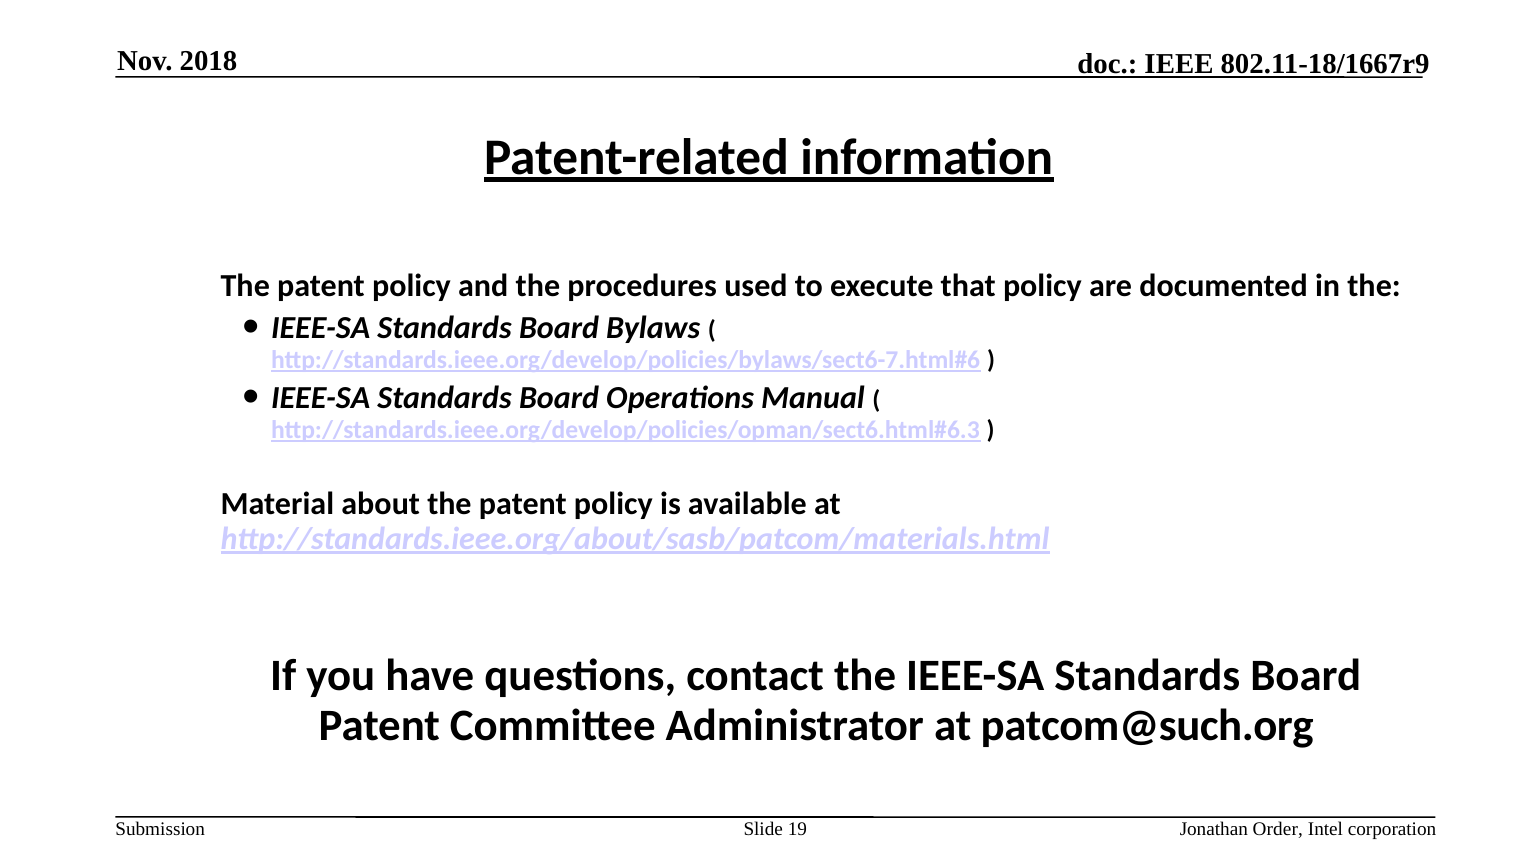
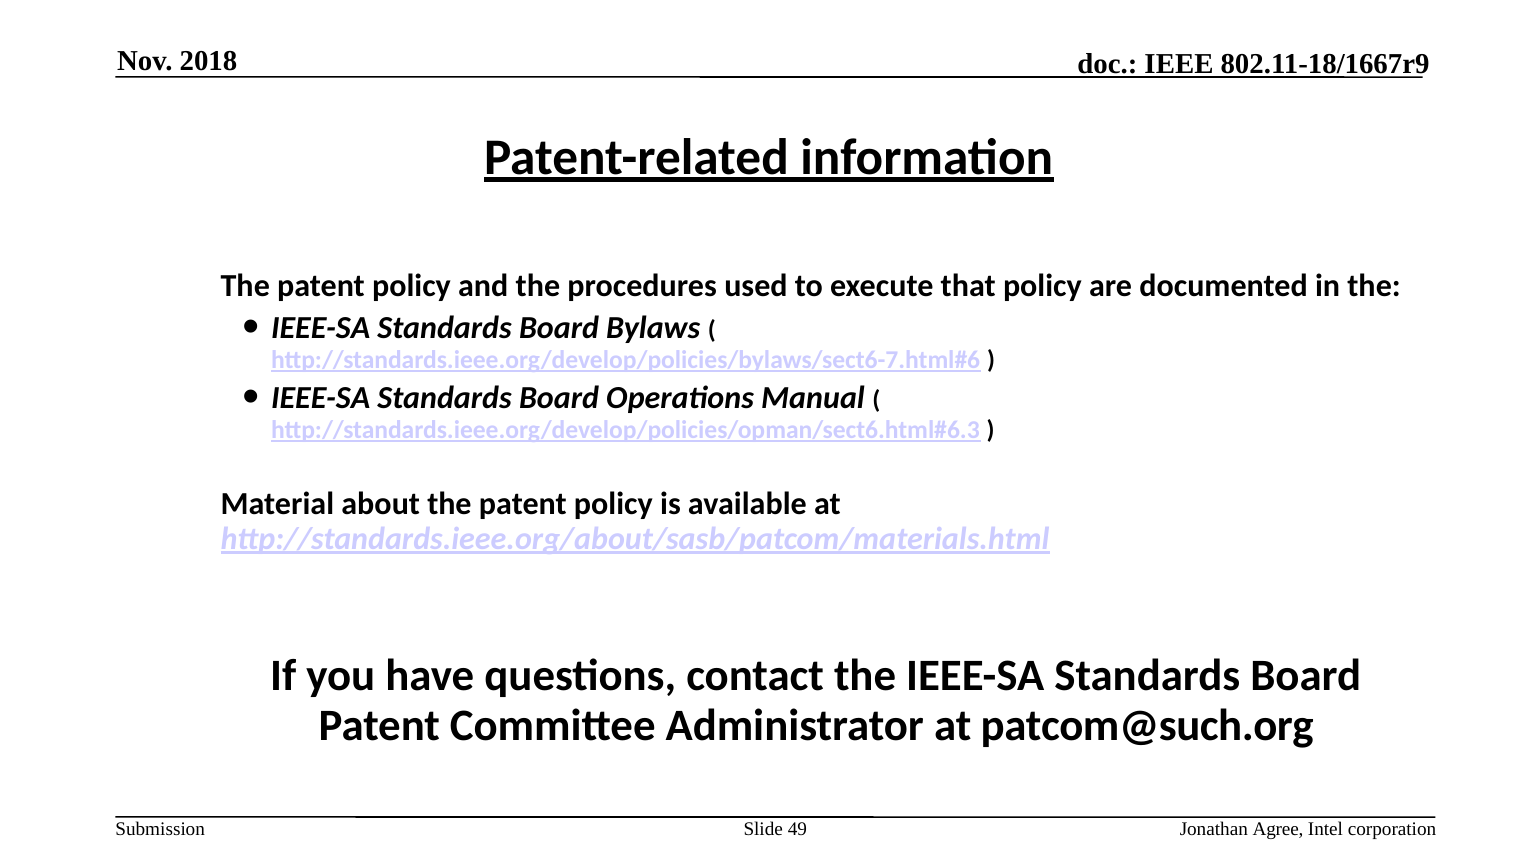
19: 19 -> 49
Order: Order -> Agree
